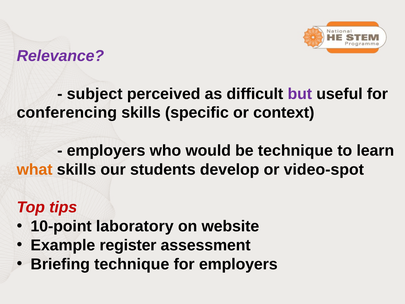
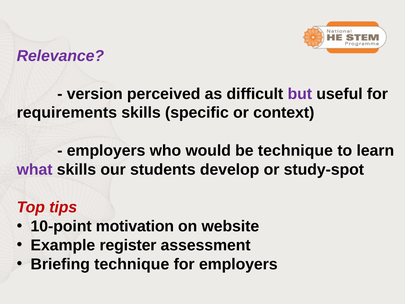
subject: subject -> version
conferencing: conferencing -> requirements
what colour: orange -> purple
video-spot: video-spot -> study-spot
laboratory: laboratory -> motivation
